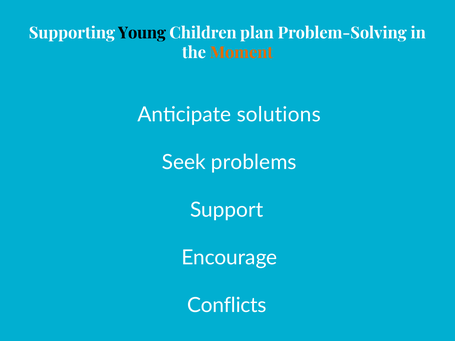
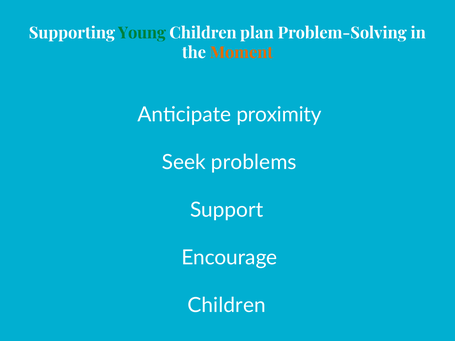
Young colour: black -> green
solutions: solutions -> proximity
Conflicts at (227, 306): Conflicts -> Children
